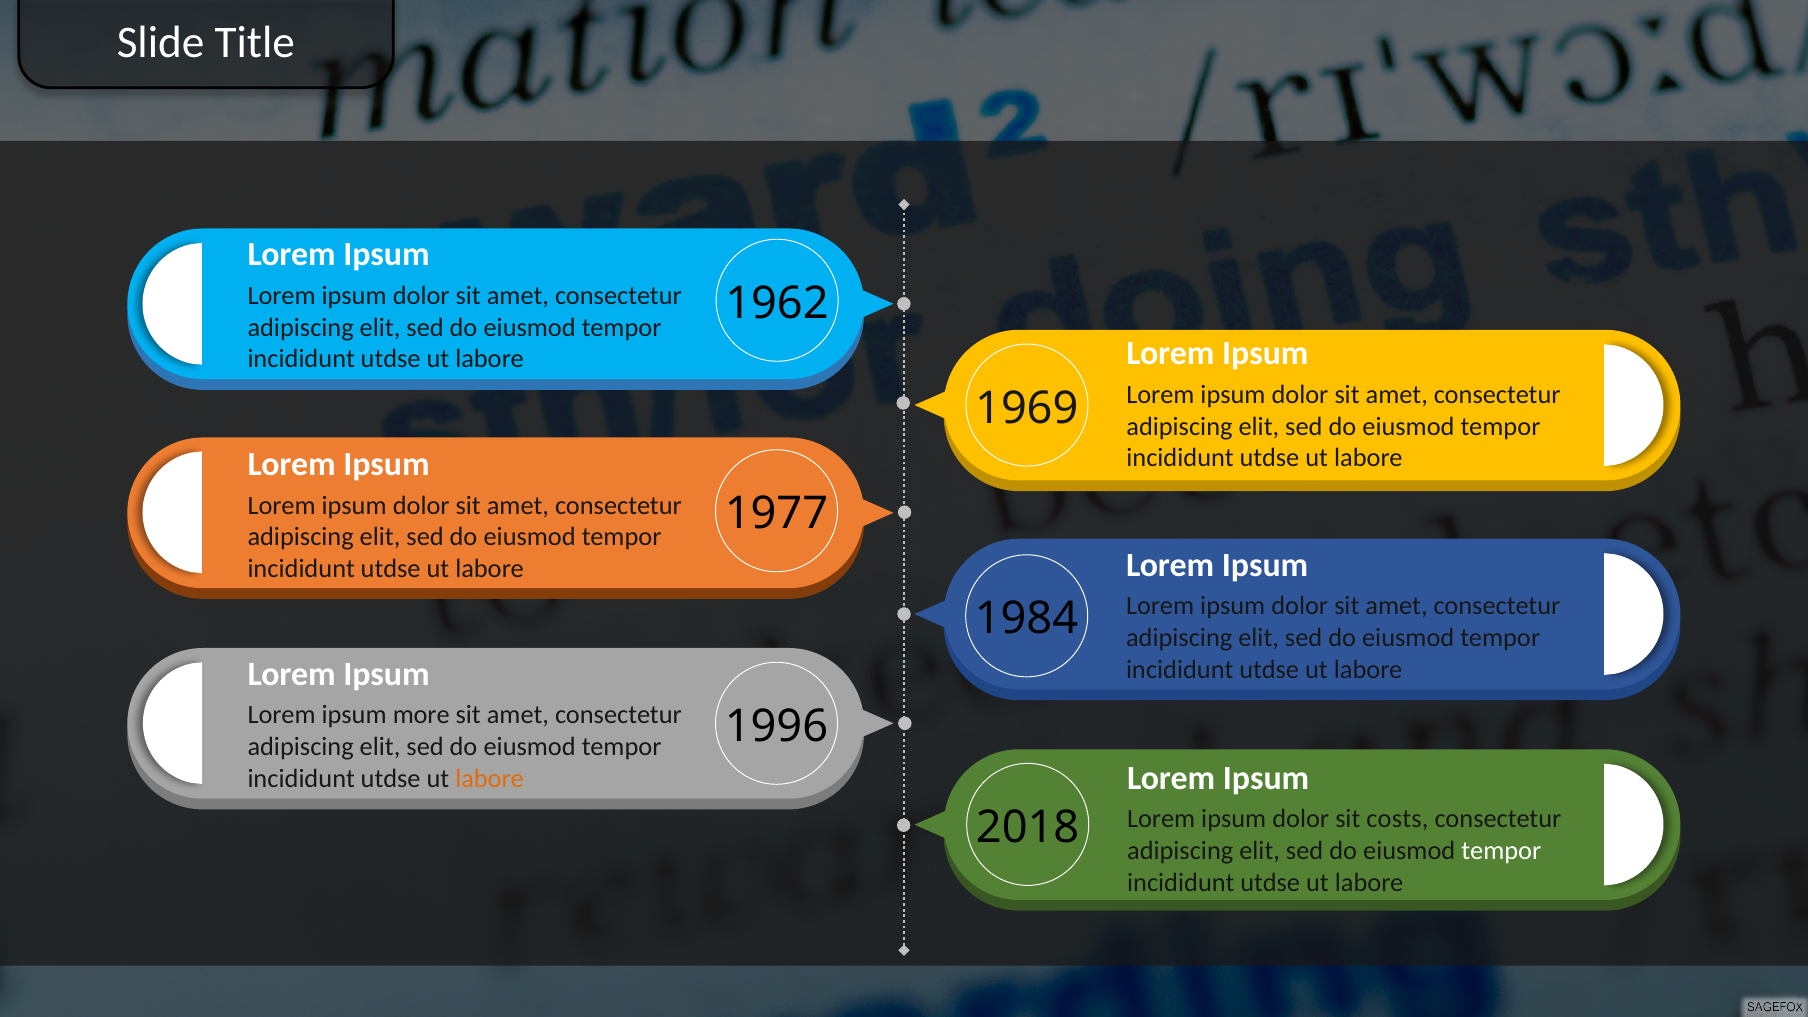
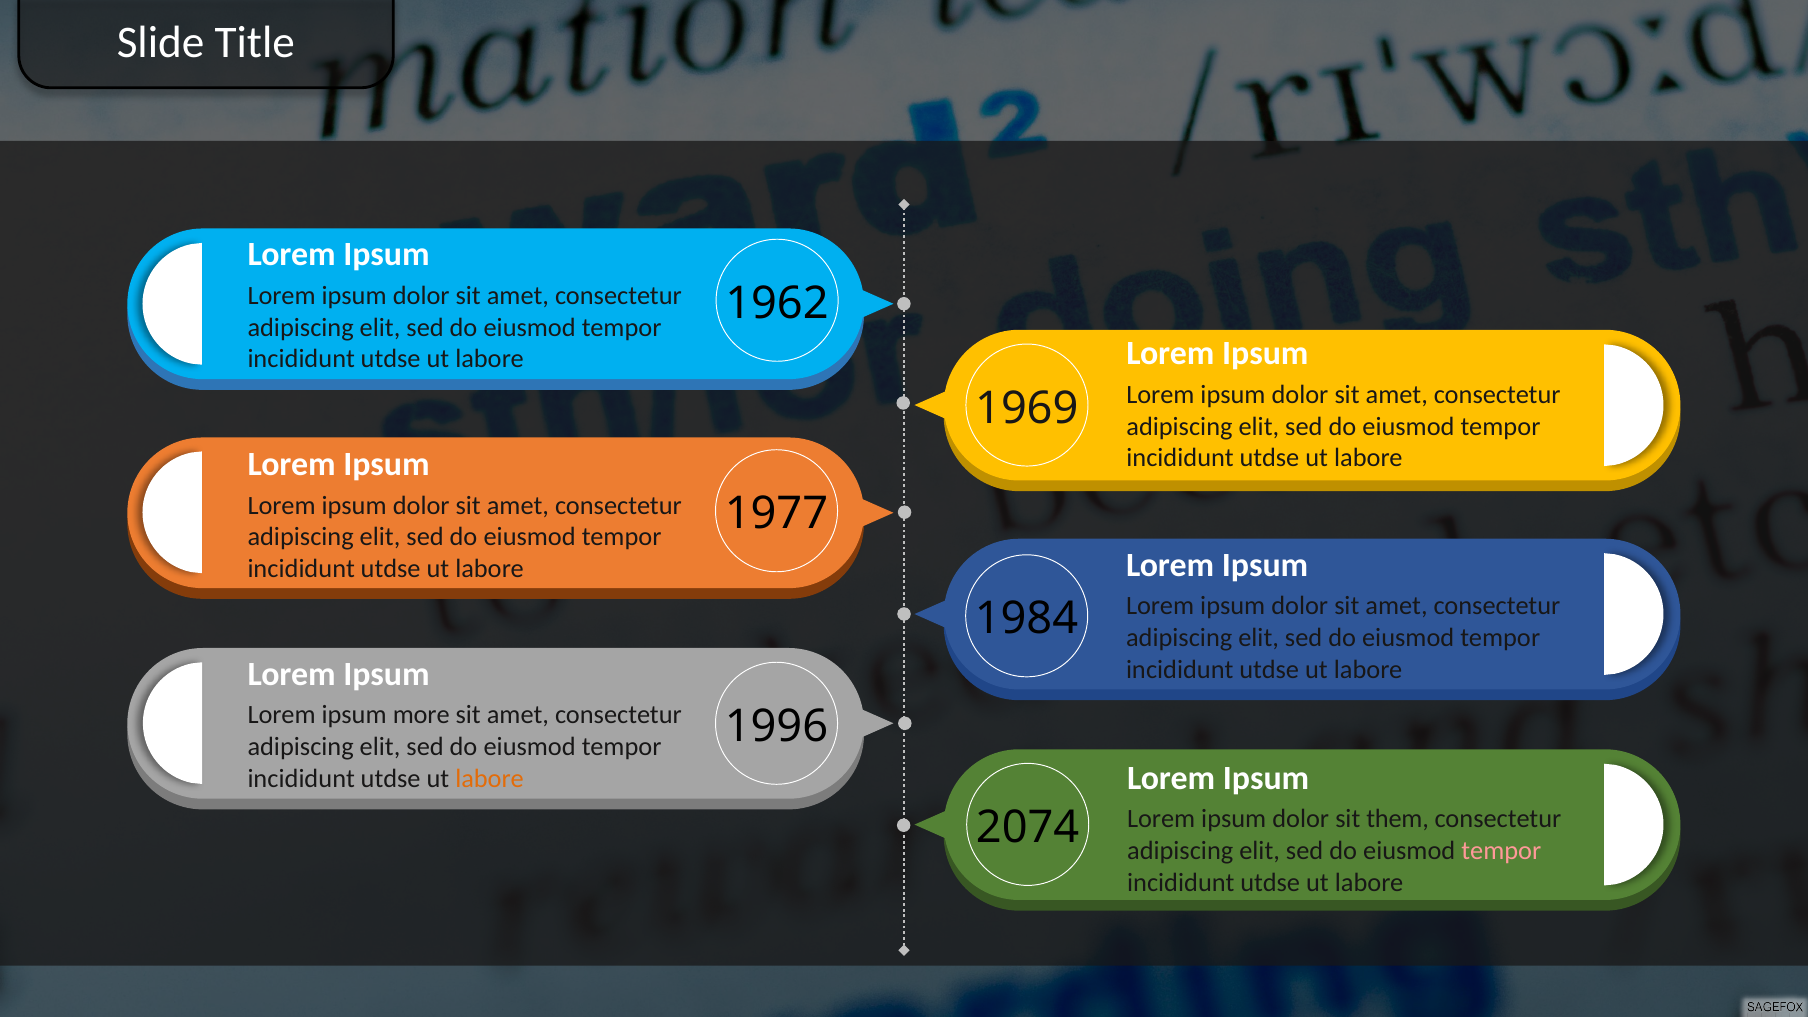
costs: costs -> them
2018: 2018 -> 2074
tempor at (1501, 851) colour: white -> pink
